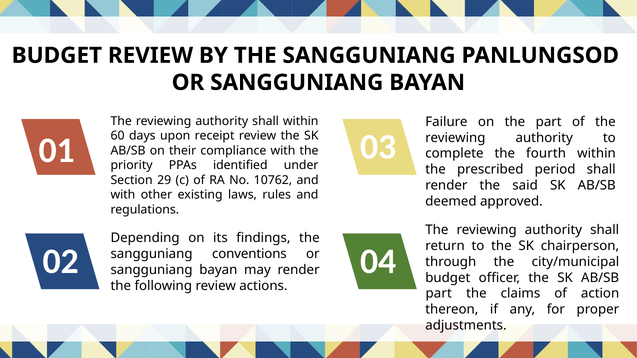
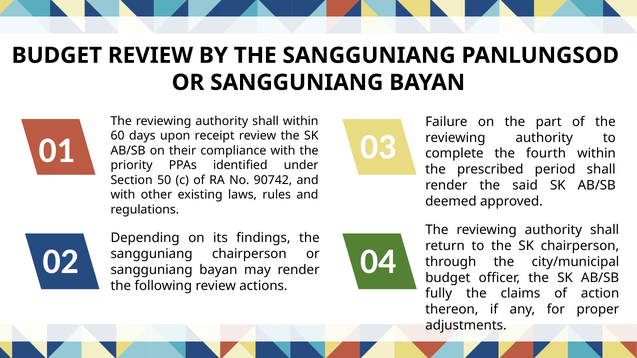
29: 29 -> 50
10762: 10762 -> 90742
sangguniang conventions: conventions -> chairperson
part at (439, 294): part -> fully
